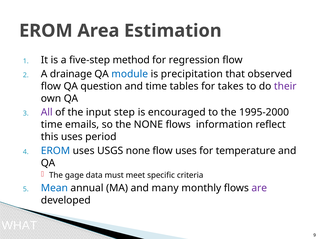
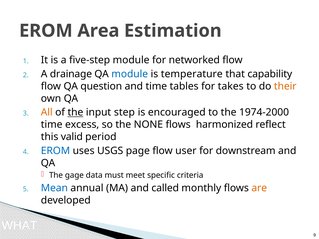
five-step method: method -> module
regression: regression -> networked
precipitation: precipitation -> temperature
observed: observed -> capability
their colour: purple -> orange
All colour: purple -> orange
the at (75, 112) underline: none -> present
1995-2000: 1995-2000 -> 1974-2000
emails: emails -> excess
information: information -> harmonized
this uses: uses -> valid
USGS none: none -> page
flow uses: uses -> user
temperature: temperature -> downstream
many: many -> called
are colour: purple -> orange
